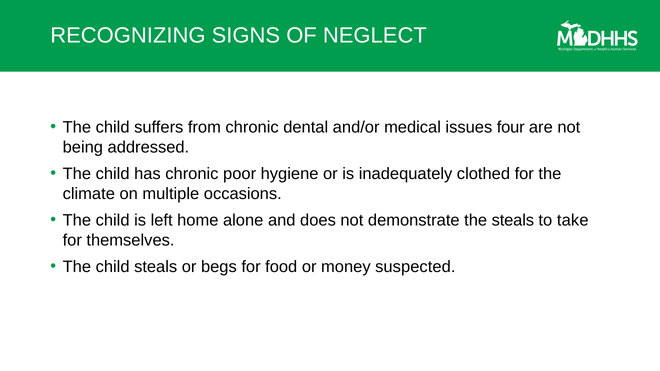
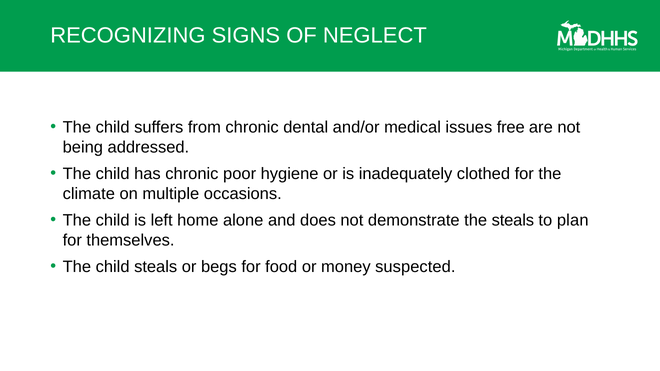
four: four -> free
take: take -> plan
